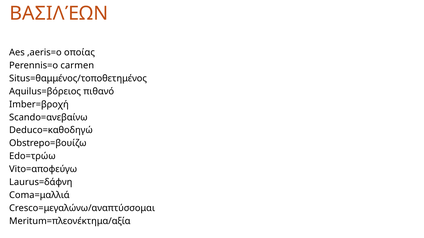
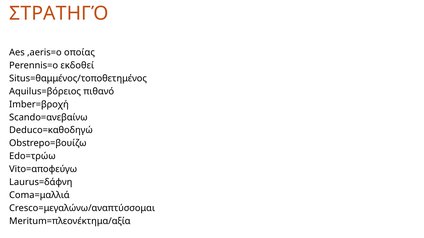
ΒΑΣΙΛΈΩΝ: ΒΑΣΙΛΈΩΝ -> ΣΤΡΑΤΗΓΌ
carmen: carmen -> εκδοθεί
